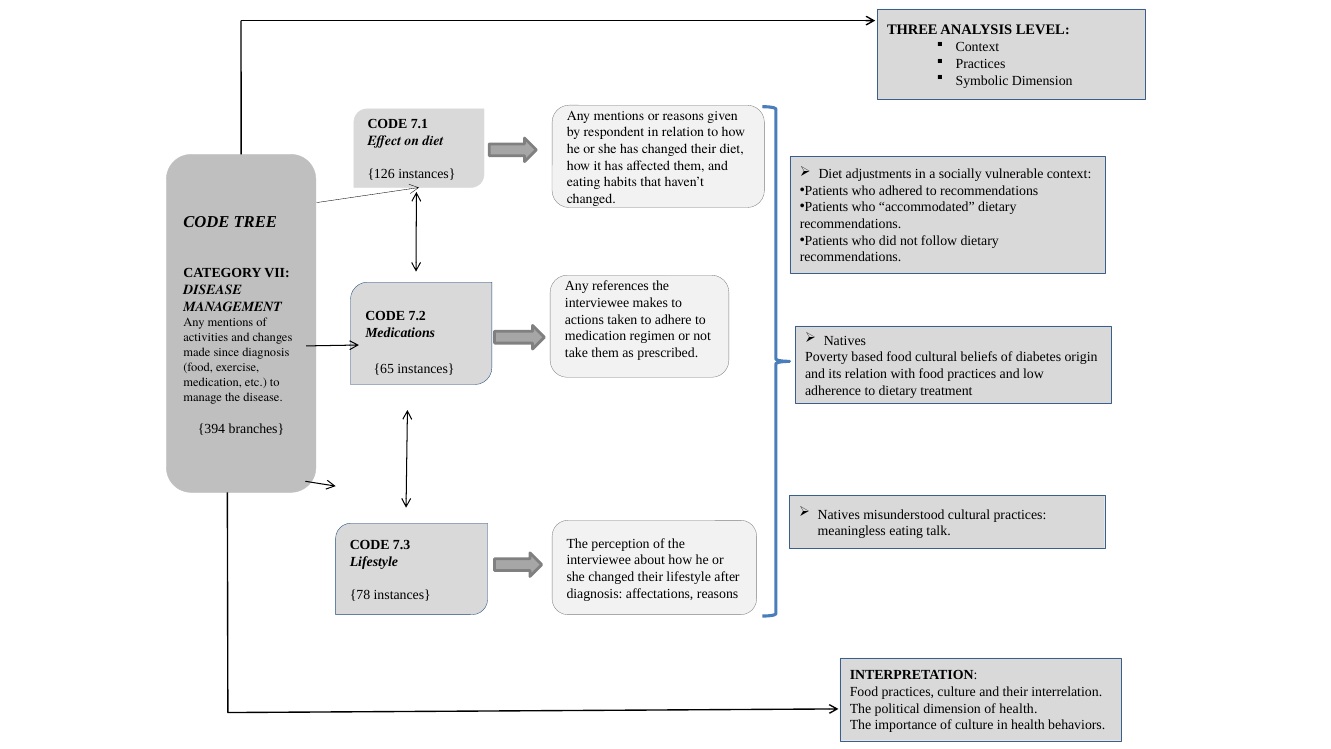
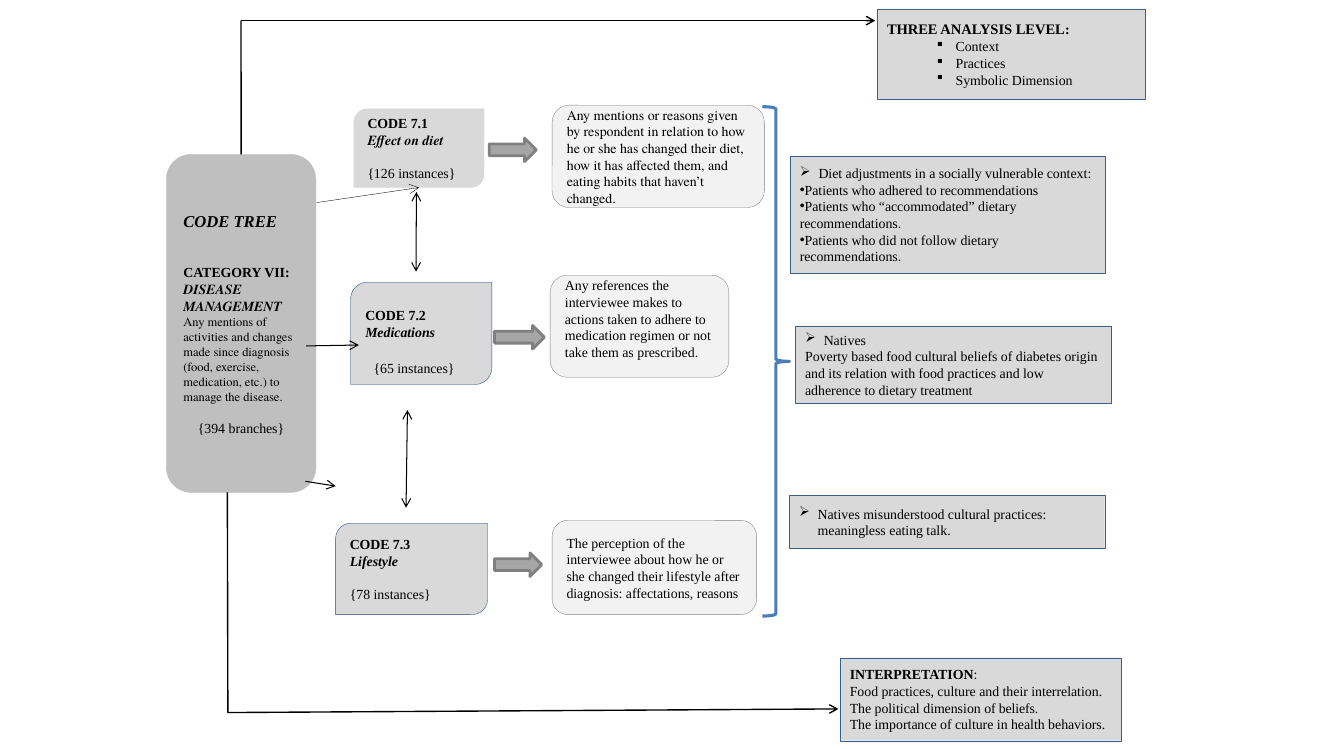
of health: health -> beliefs
